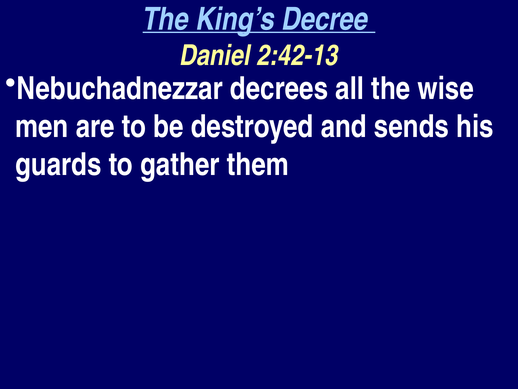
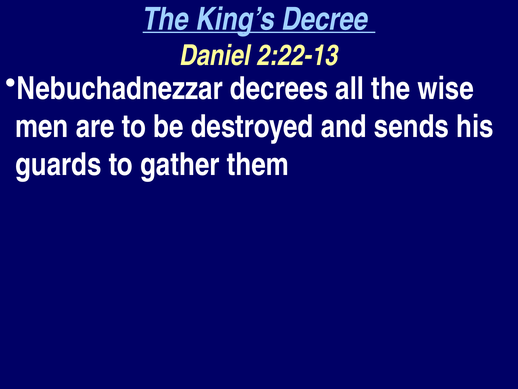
2:42-13: 2:42-13 -> 2:22-13
